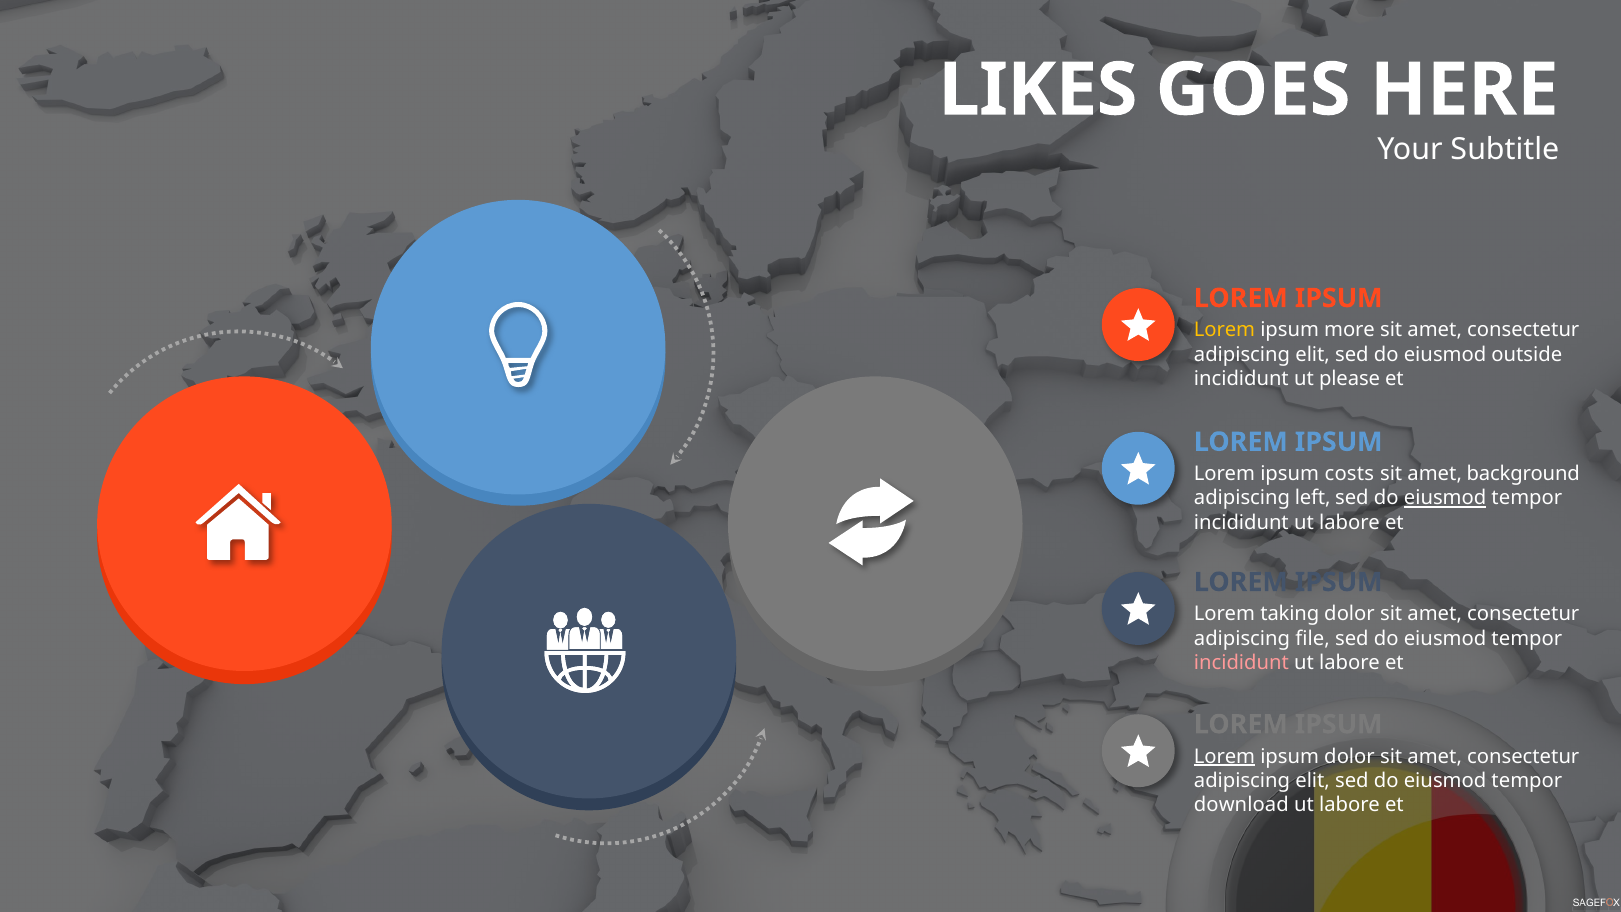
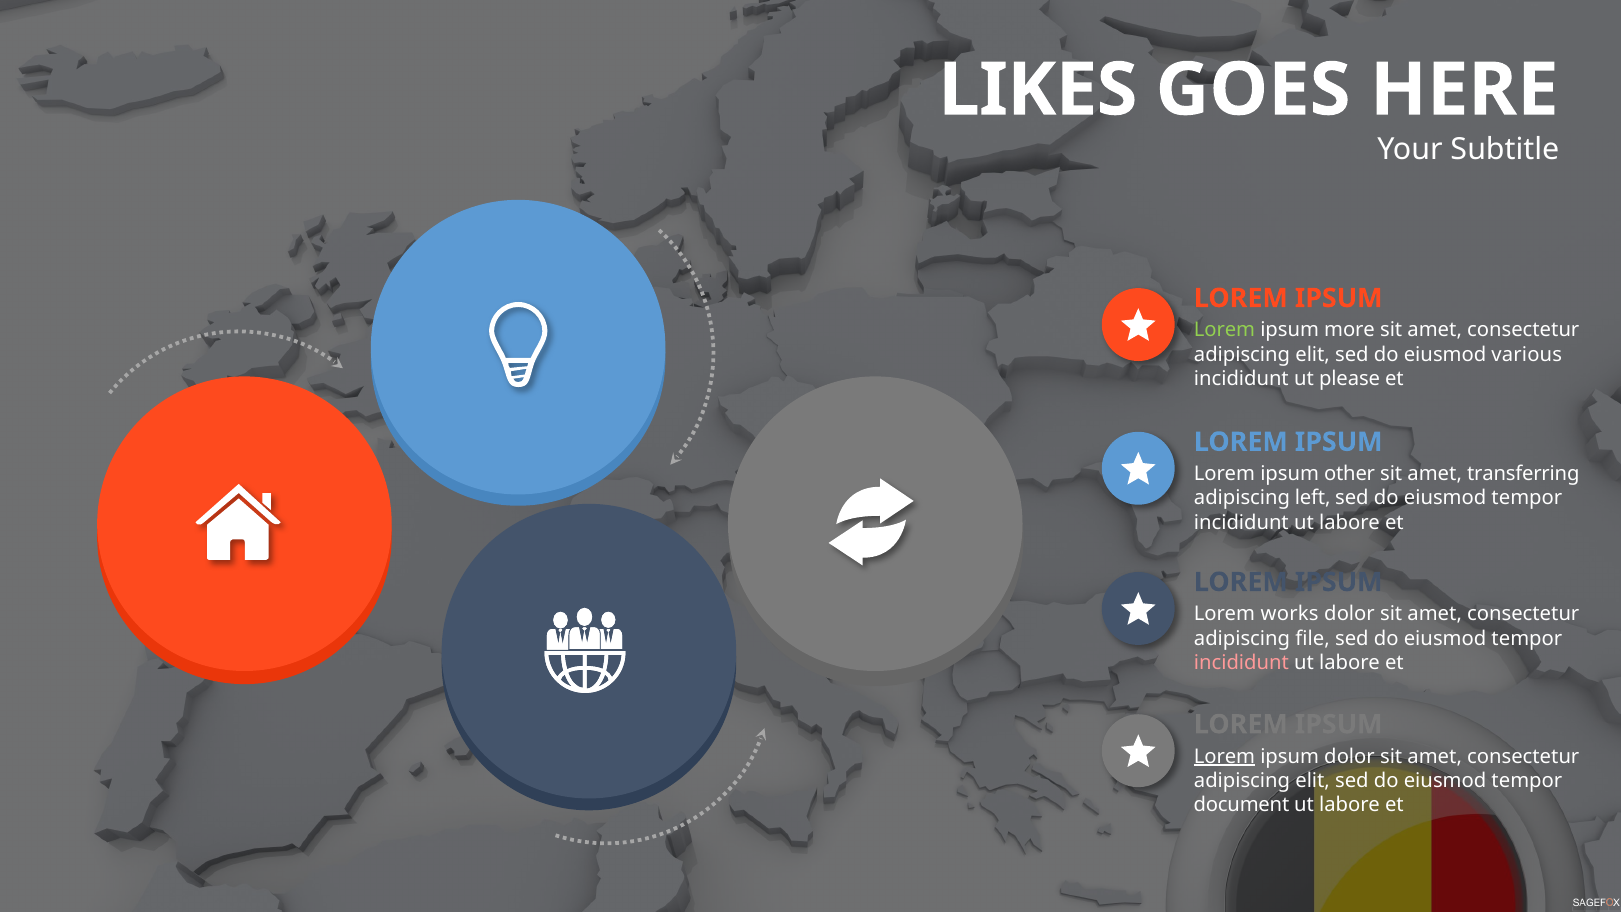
Lorem at (1225, 330) colour: yellow -> light green
outside: outside -> various
costs: costs -> other
background: background -> transferring
eiusmod at (1445, 498) underline: present -> none
taking: taking -> works
download: download -> document
